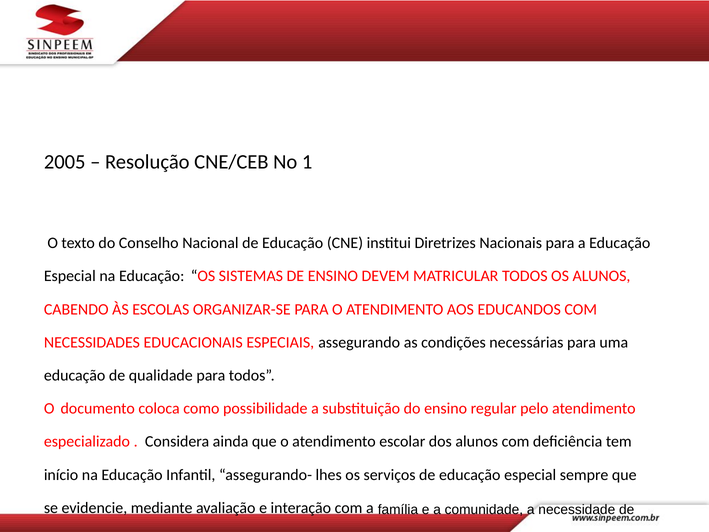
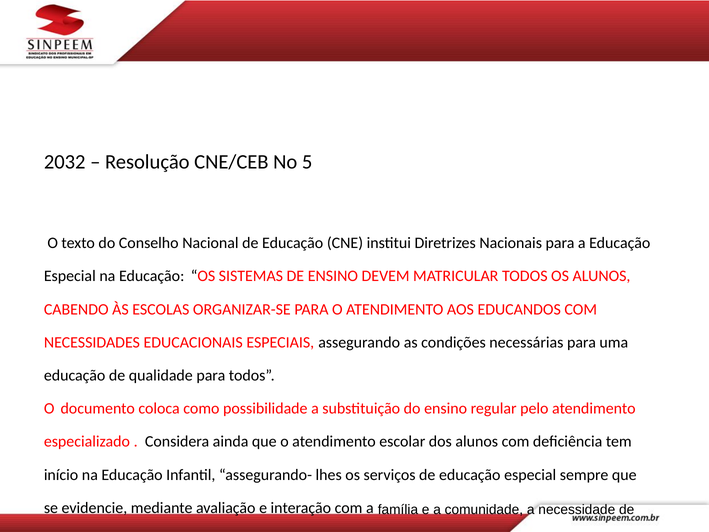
2005: 2005 -> 2032
1: 1 -> 5
